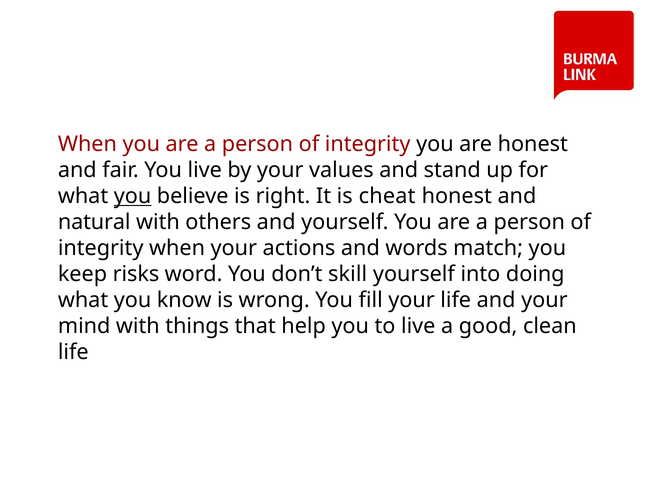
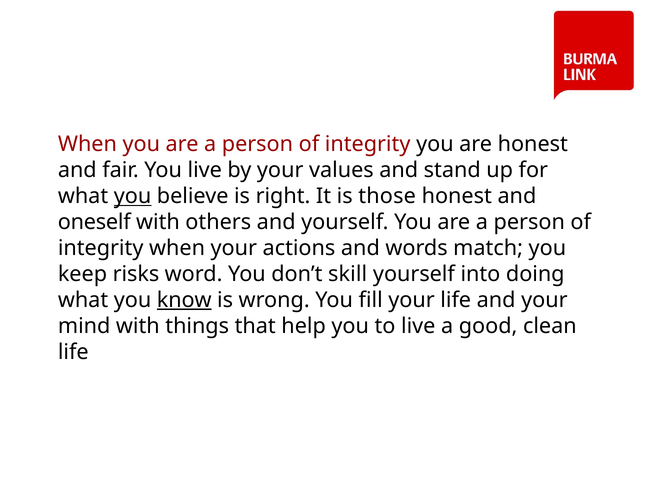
cheat: cheat -> those
natural: natural -> oneself
know underline: none -> present
